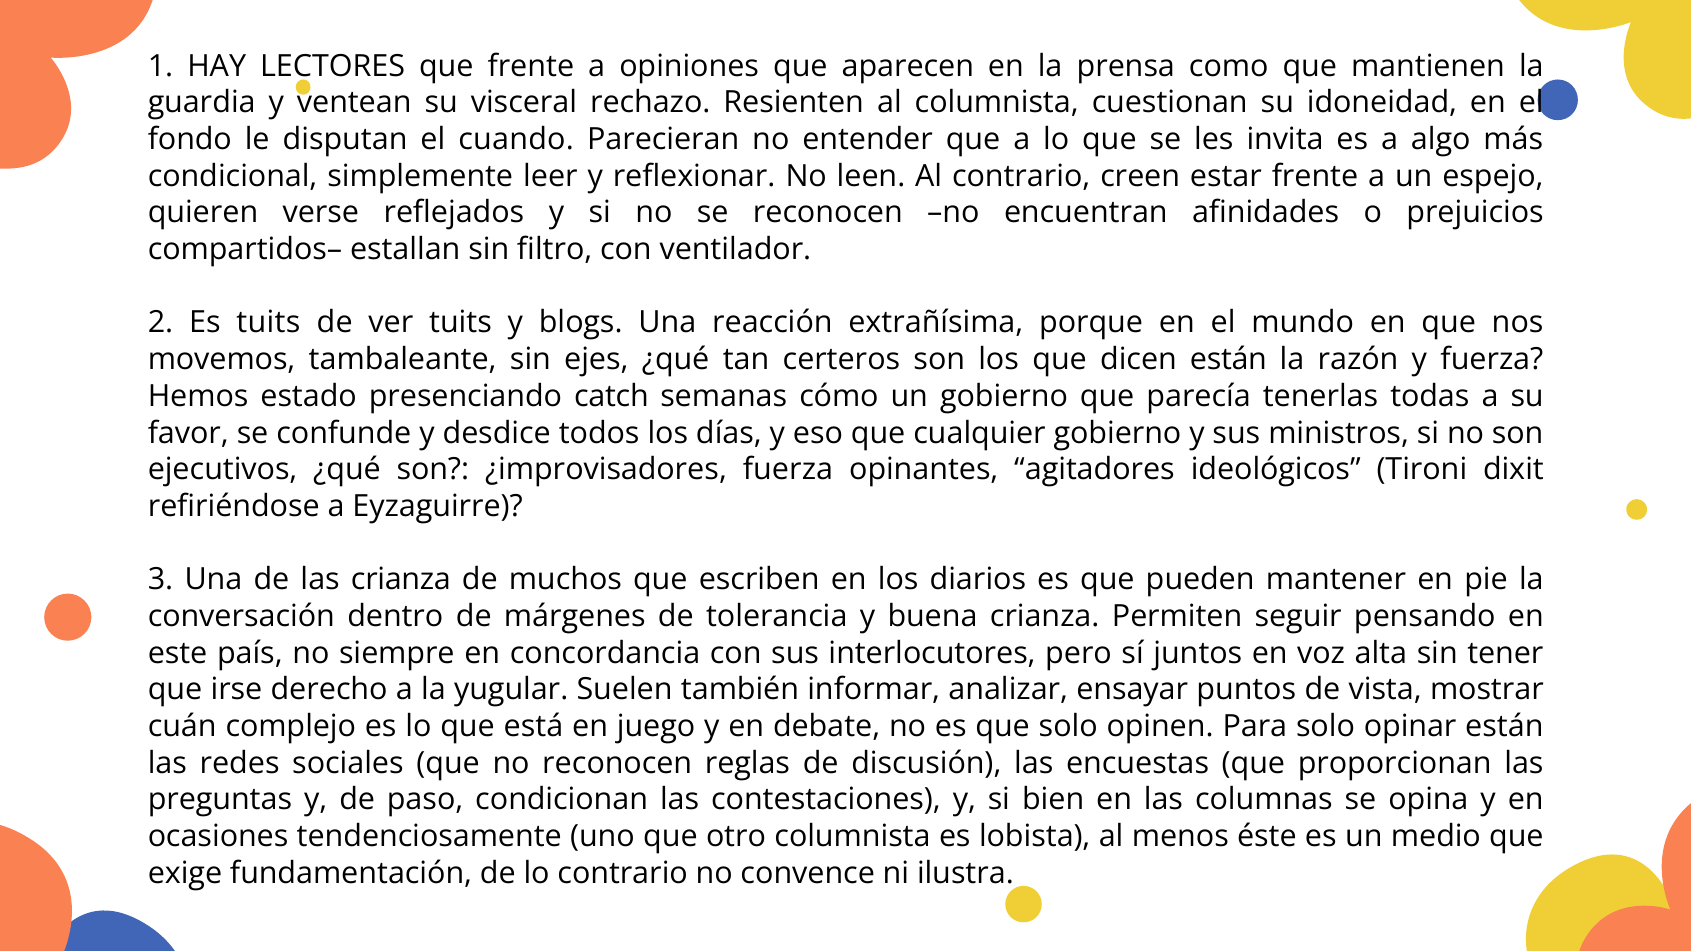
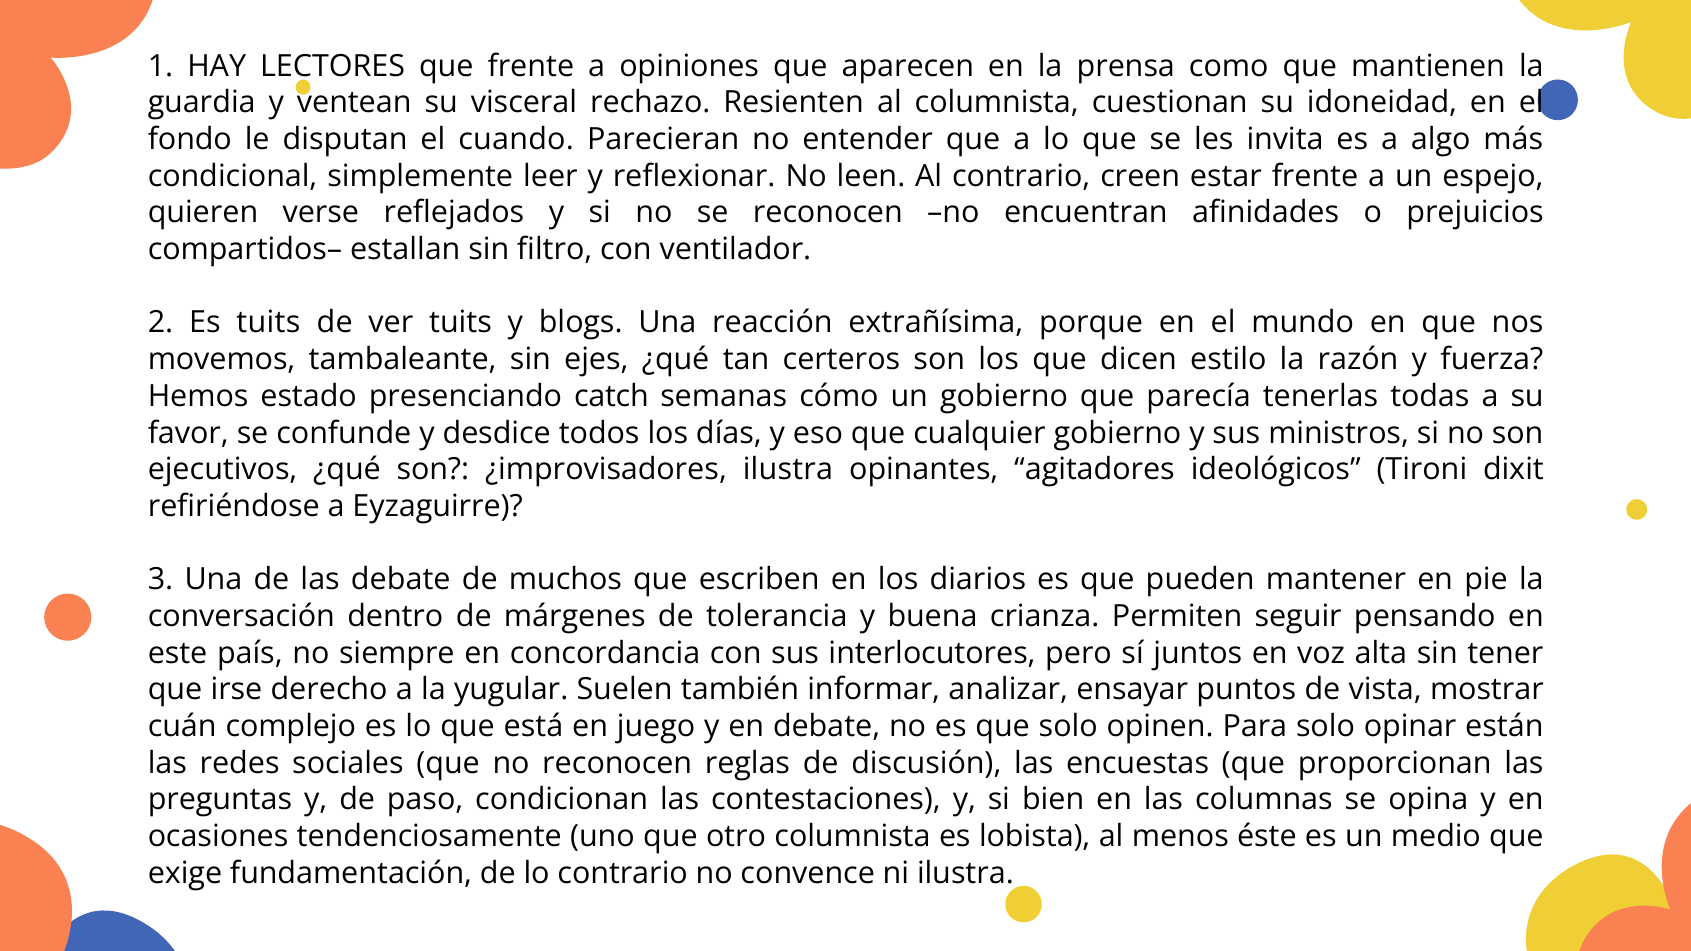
dicen están: están -> estilo
¿improvisadores fuerza: fuerza -> ilustra
las crianza: crianza -> debate
